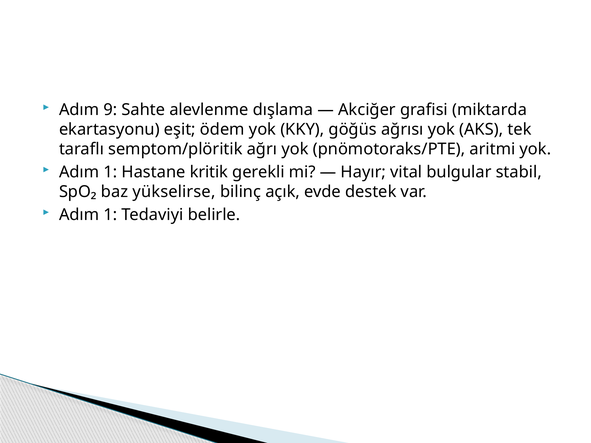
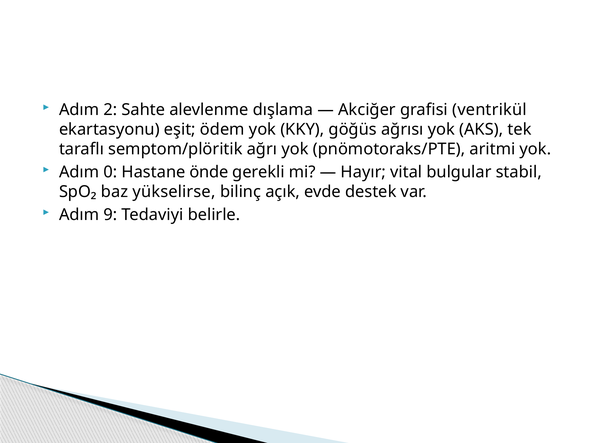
9: 9 -> 2
miktarda: miktarda -> ventrikül
1 at (110, 172): 1 -> 0
kritik: kritik -> önde
1 at (110, 215): 1 -> 9
